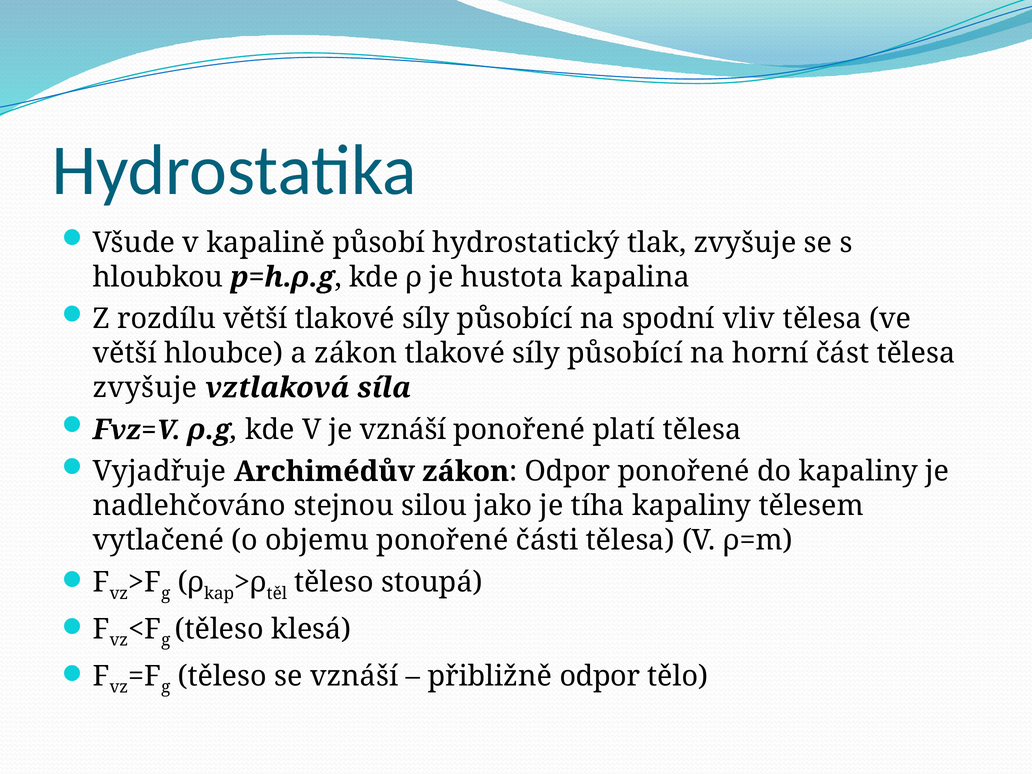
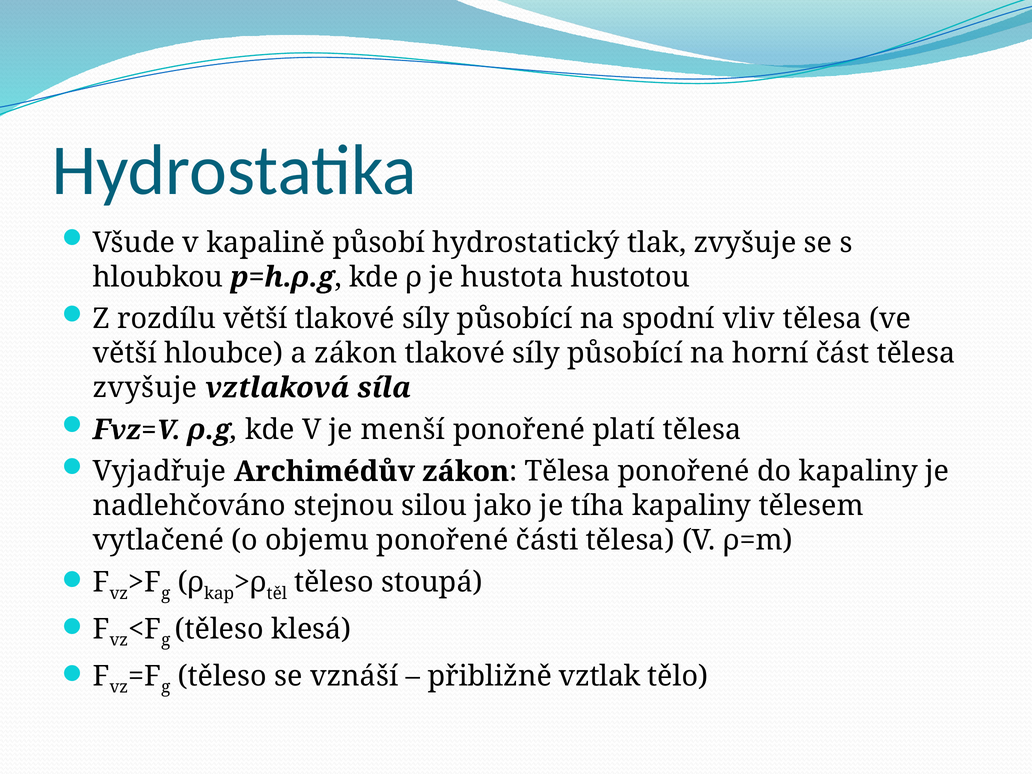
kapalina: kapalina -> hustotou
je vznáší: vznáší -> menší
zákon Odpor: Odpor -> Tělesa
přibližně odpor: odpor -> vztlak
